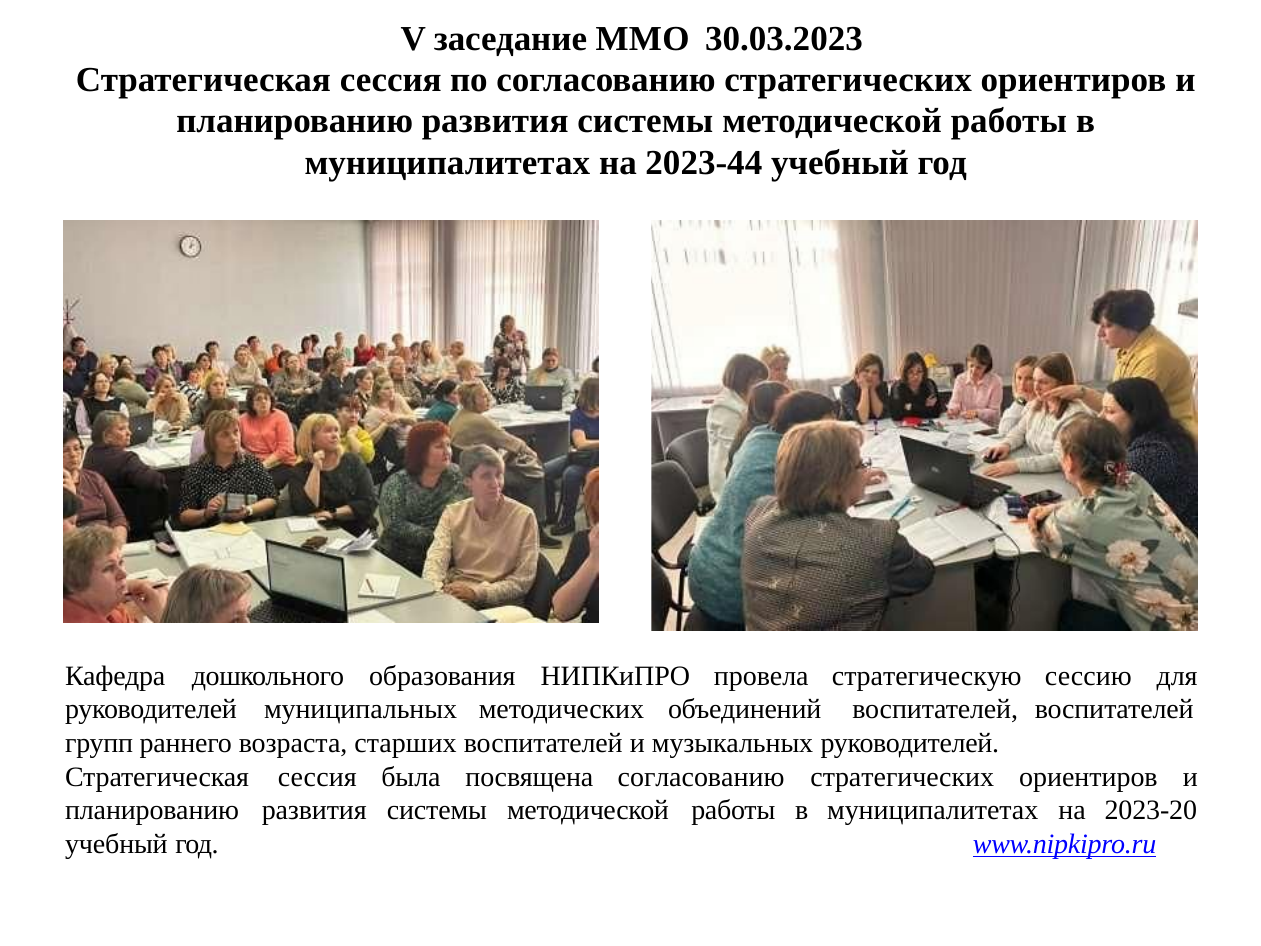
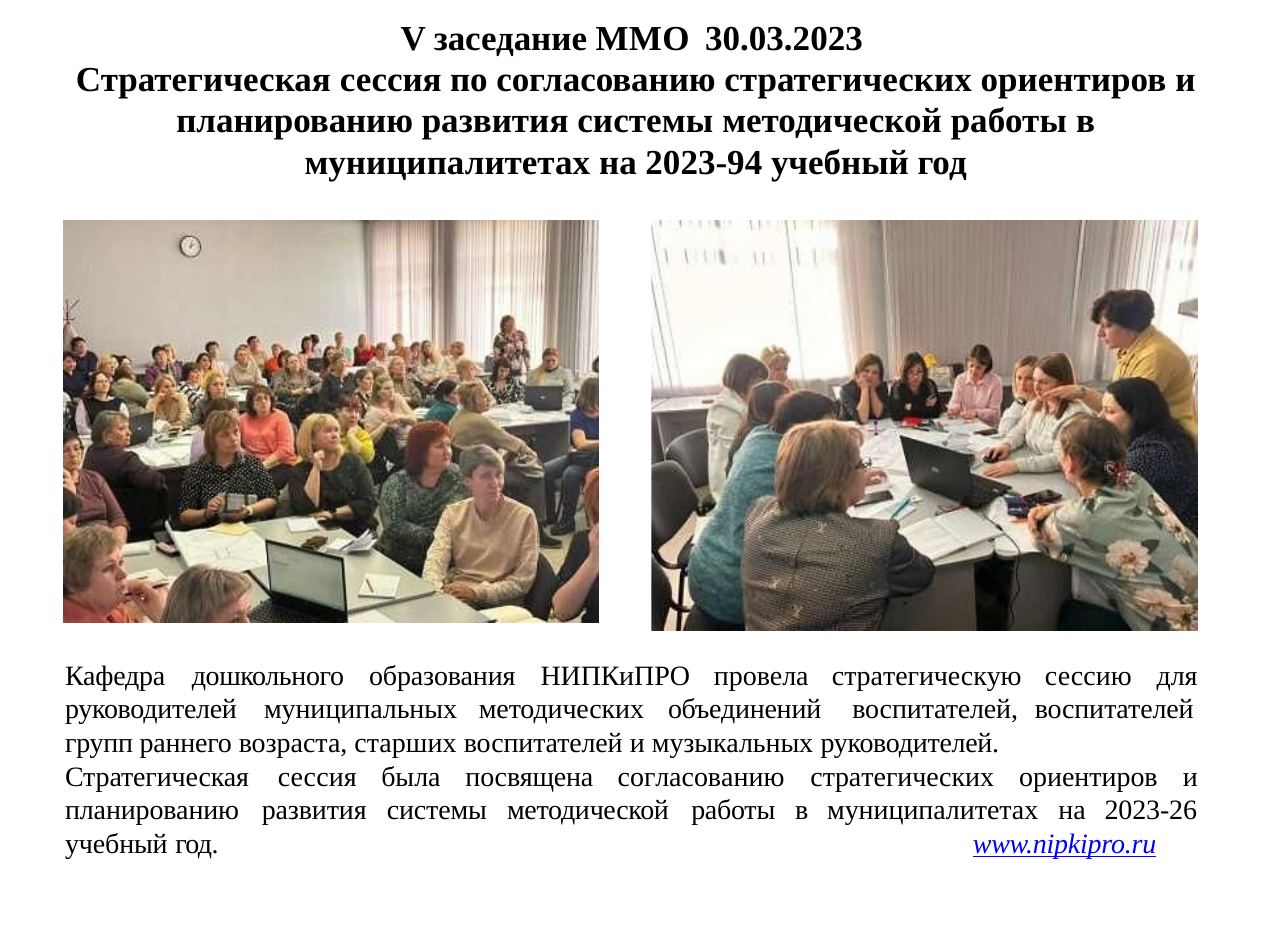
2023-44: 2023-44 -> 2023-94
2023-20: 2023-20 -> 2023-26
